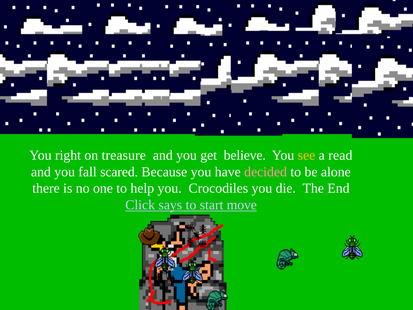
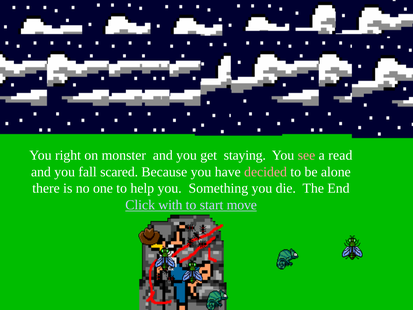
treasure: treasure -> monster
believe: believe -> staying
see colour: yellow -> pink
Crocodiles: Crocodiles -> Something
says: says -> with
